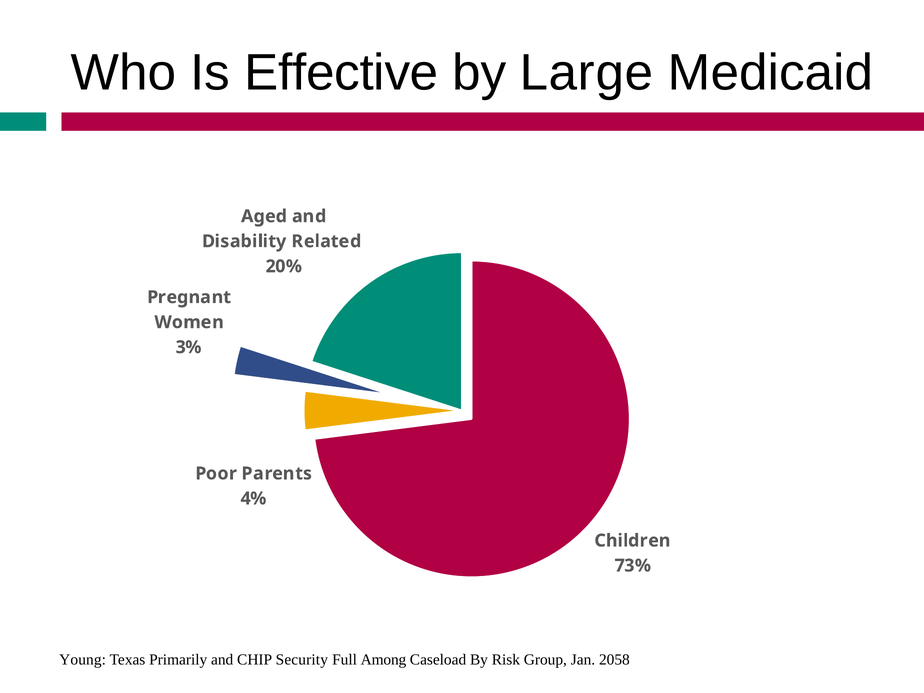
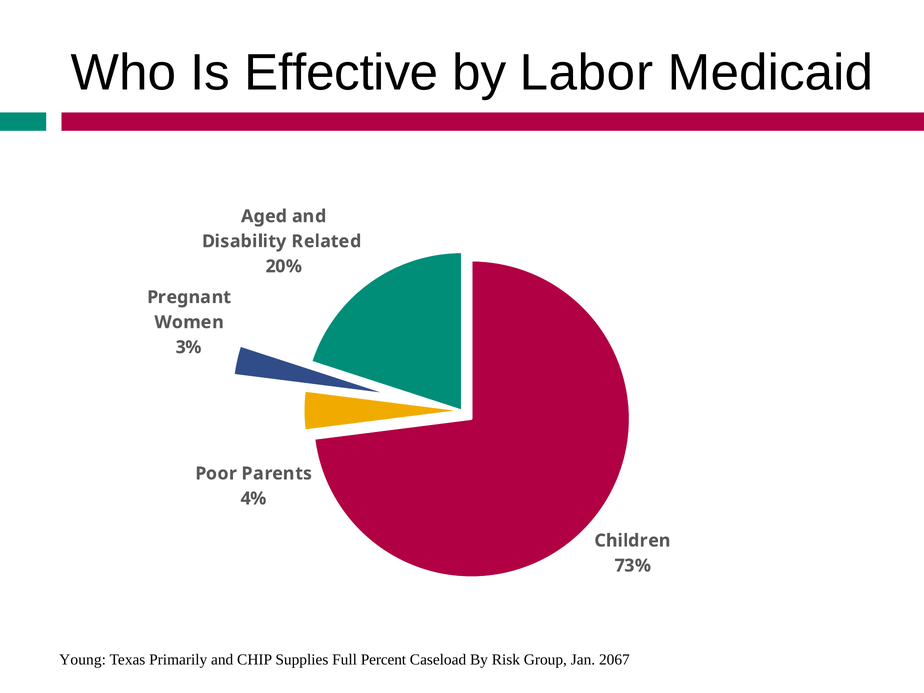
Large: Large -> Labor
Security: Security -> Supplies
Among: Among -> Percent
2058: 2058 -> 2067
